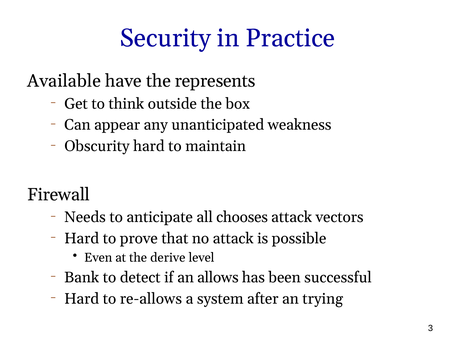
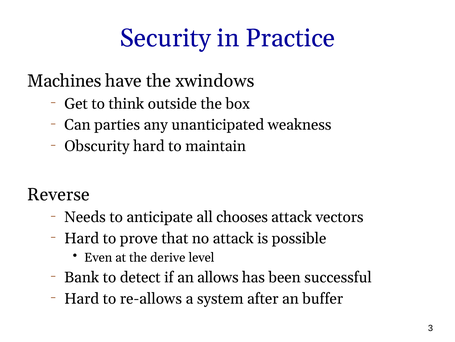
Available: Available -> Machines
represents: represents -> xwindows
appear: appear -> parties
Firewall: Firewall -> Reverse
trying: trying -> buffer
